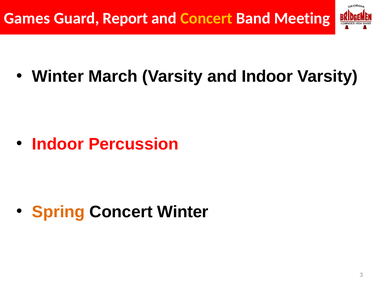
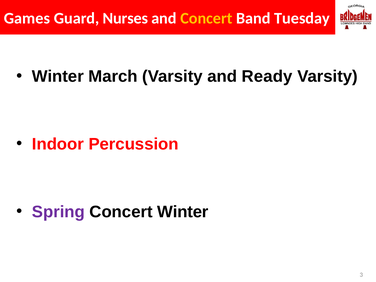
Report: Report -> Nurses
Meeting: Meeting -> Tuesday
and Indoor: Indoor -> Ready
Spring colour: orange -> purple
